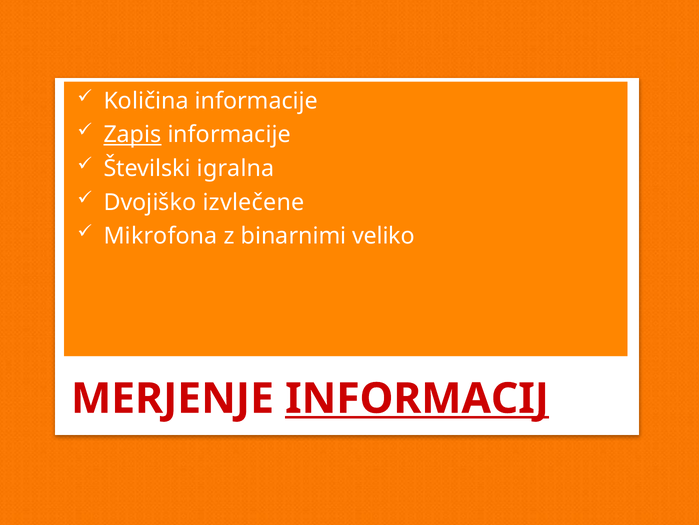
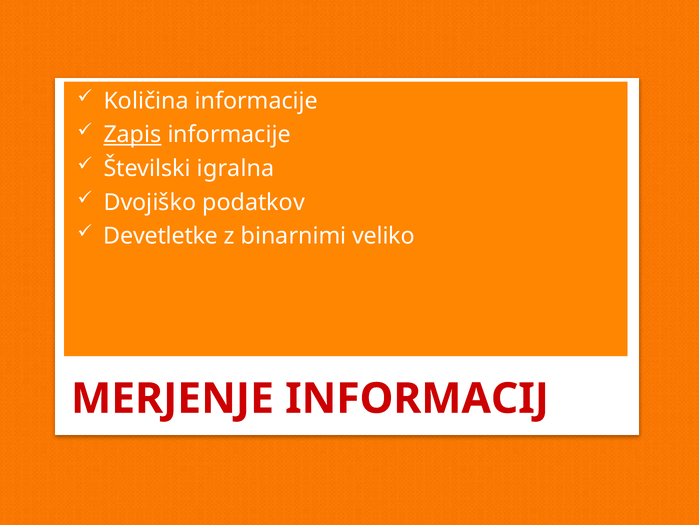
izvlečene: izvlečene -> podatkov
Mikrofona: Mikrofona -> Devetletke
INFORMACIJ underline: present -> none
